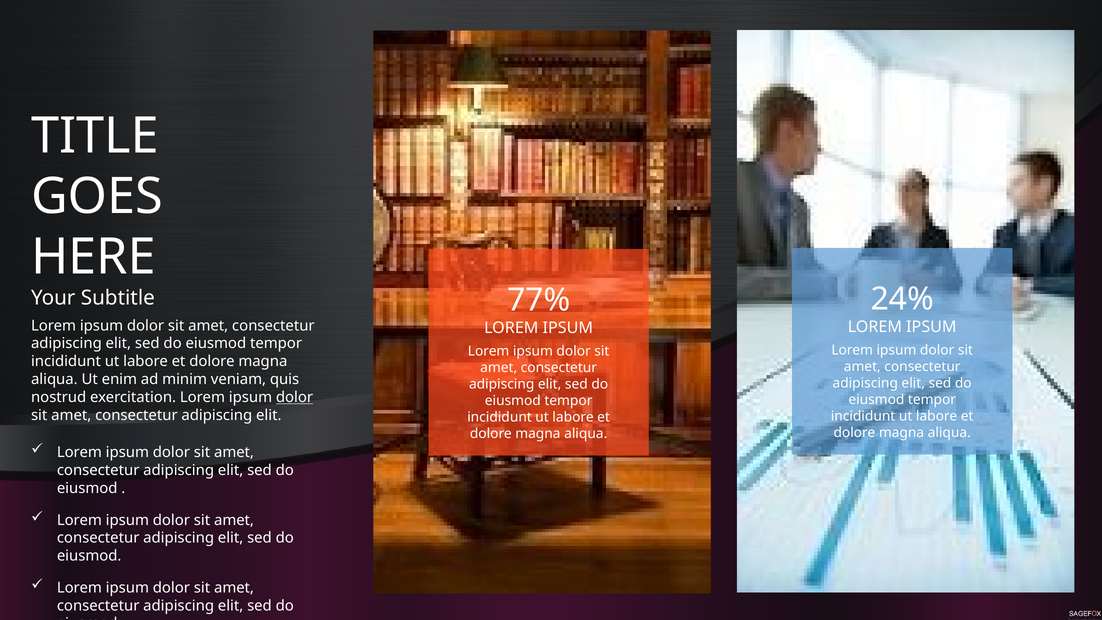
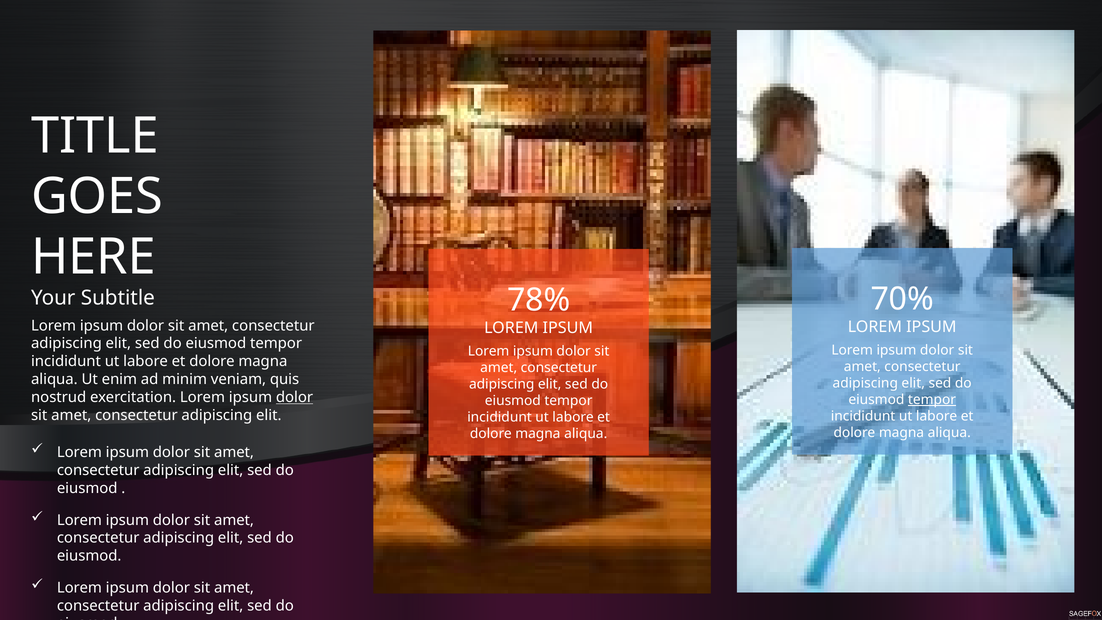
24%: 24% -> 70%
77%: 77% -> 78%
tempor at (932, 400) underline: none -> present
